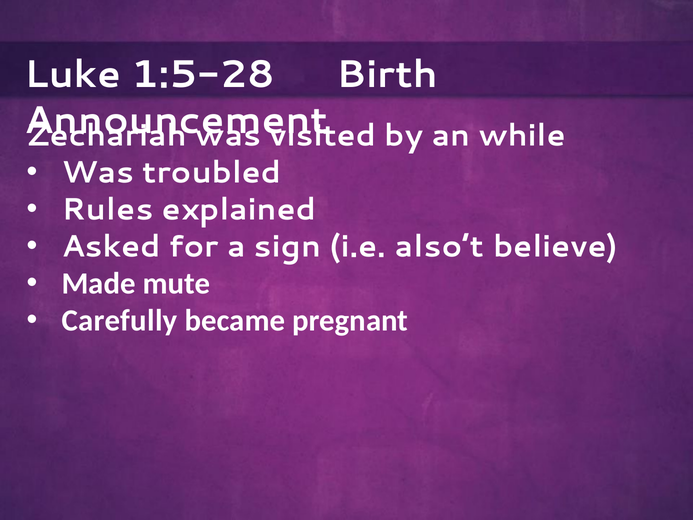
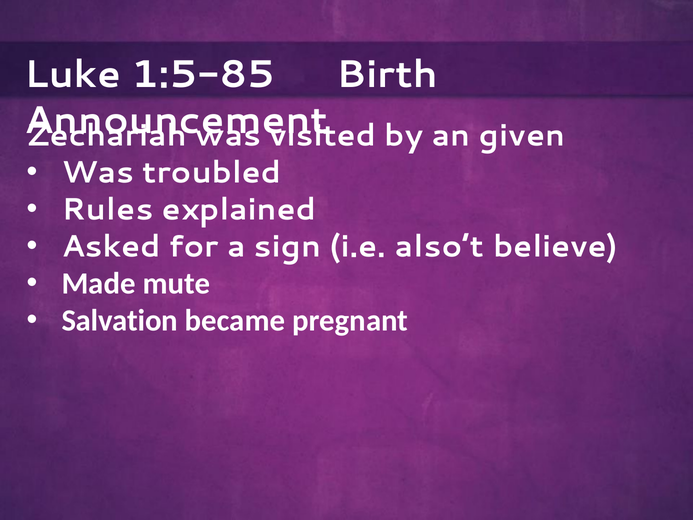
1:5-28: 1:5-28 -> 1:5-85
while: while -> given
Carefully: Carefully -> Salvation
